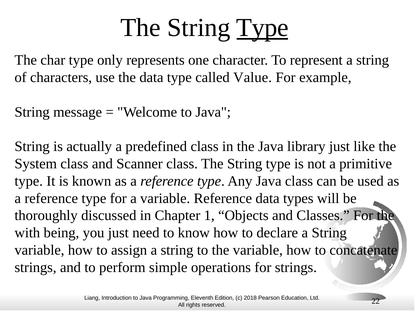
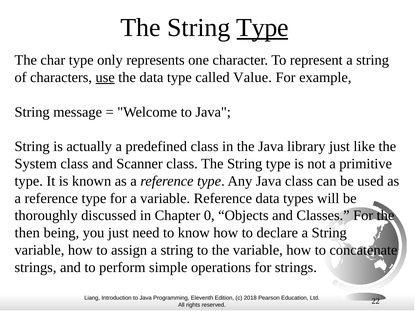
use underline: none -> present
1: 1 -> 0
with: with -> then
